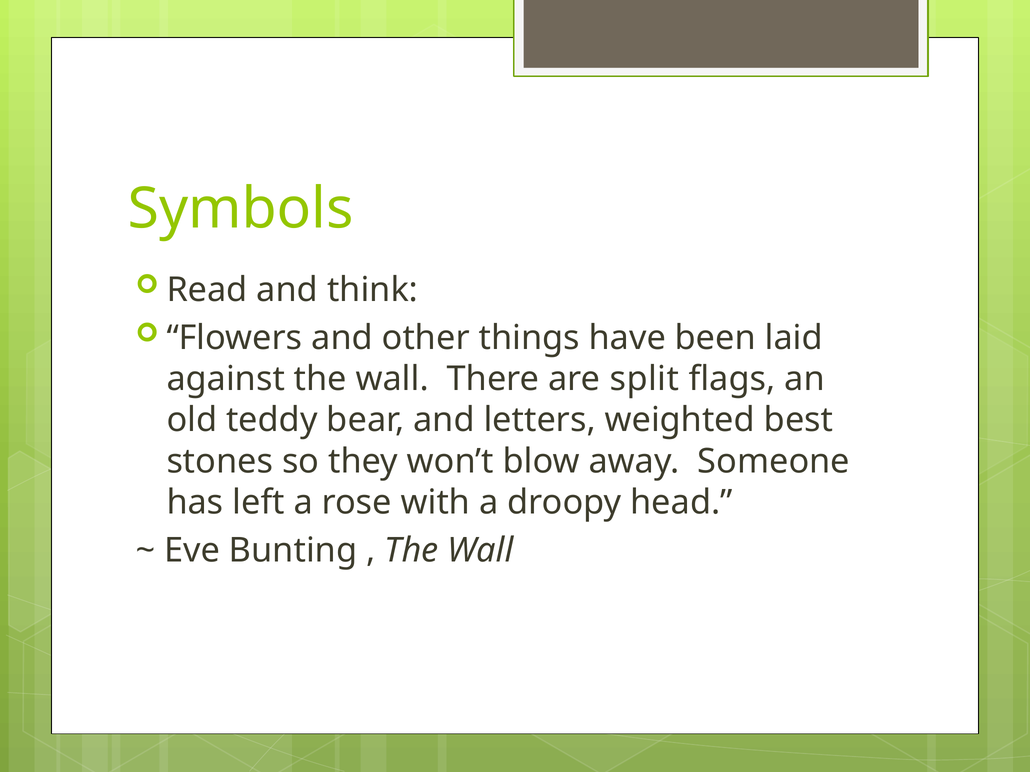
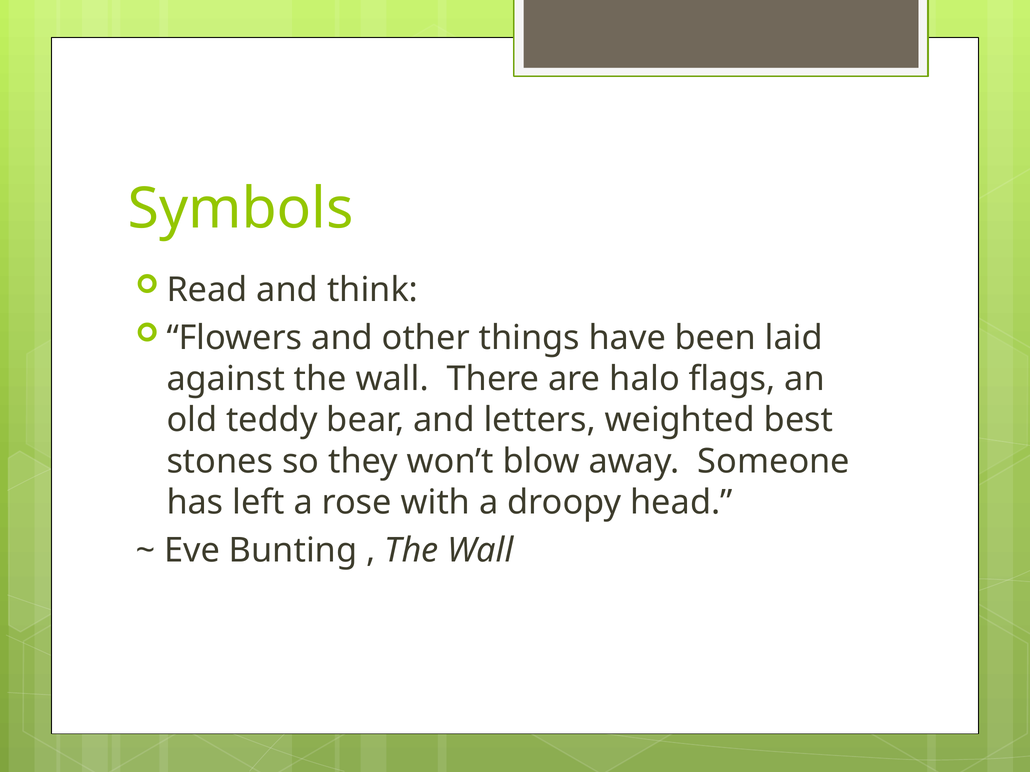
split: split -> halo
